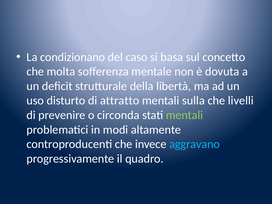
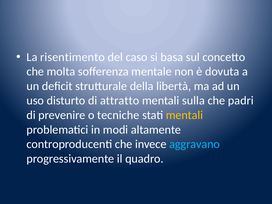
condizionano: condizionano -> risentimento
livelli: livelli -> padri
circonda: circonda -> tecniche
mentali at (184, 115) colour: light green -> yellow
